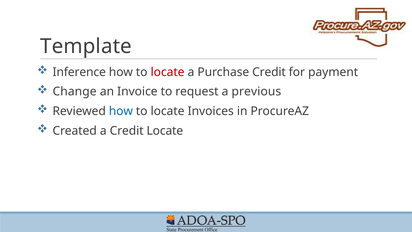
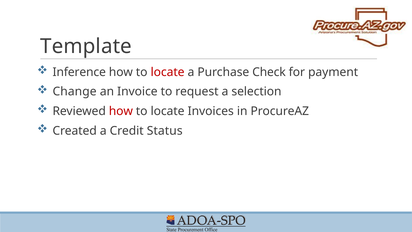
Purchase Credit: Credit -> Check
previous: previous -> selection
how at (121, 111) colour: blue -> red
Credit Locate: Locate -> Status
